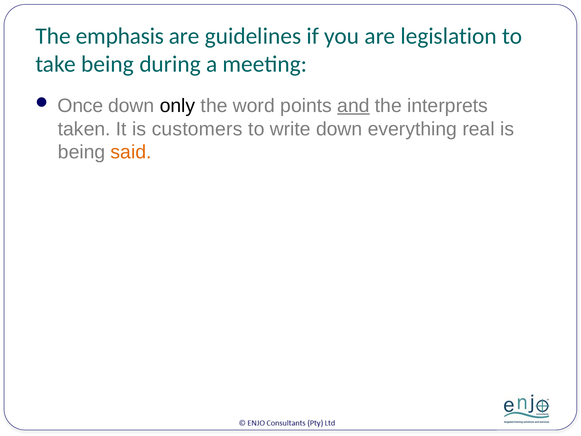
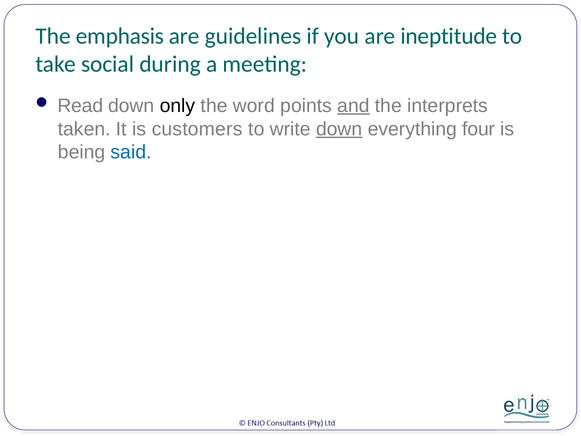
legislation: legislation -> ineptitude
take being: being -> social
Once: Once -> Read
down at (339, 129) underline: none -> present
real: real -> four
said colour: orange -> blue
